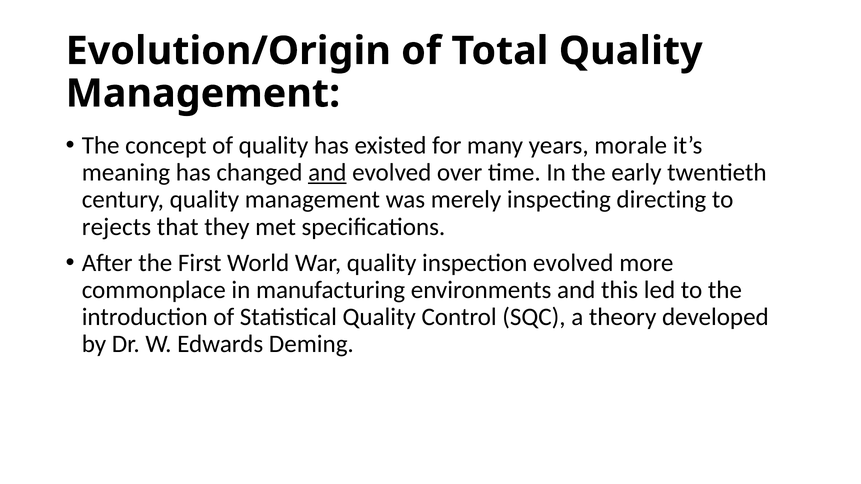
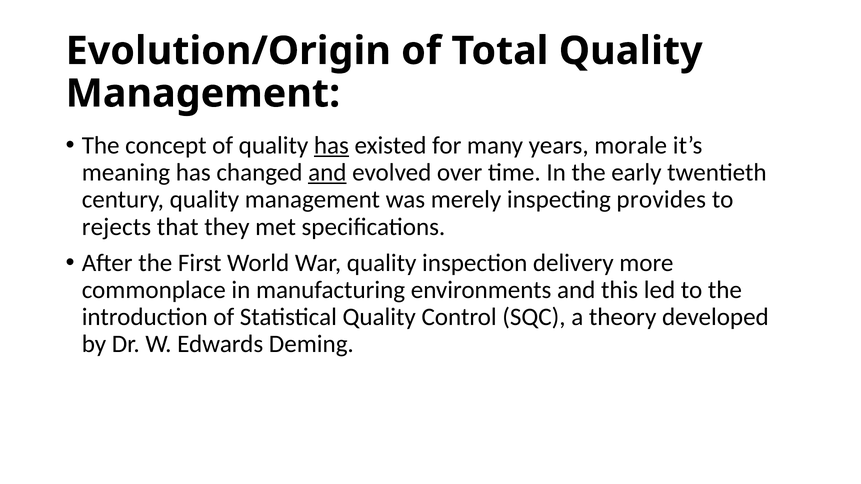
has at (331, 146) underline: none -> present
directing: directing -> provides
inspection evolved: evolved -> delivery
